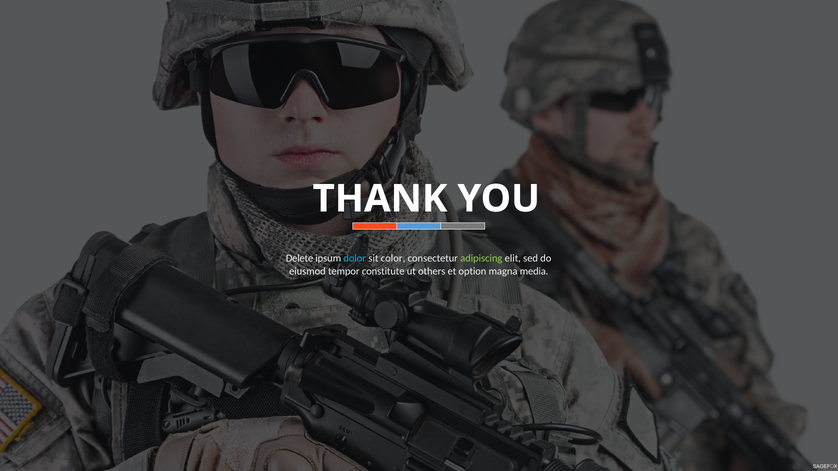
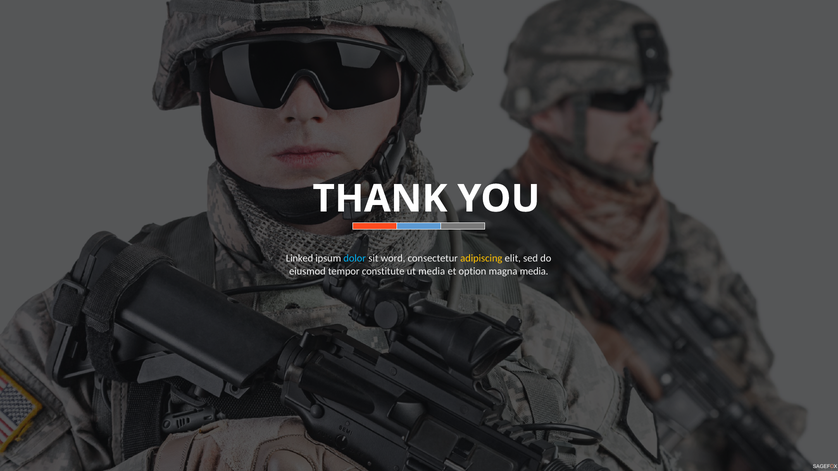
Delete: Delete -> Linked
color: color -> word
adipiscing colour: light green -> yellow
ut others: others -> media
